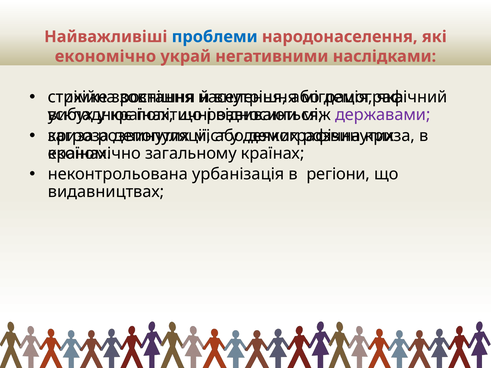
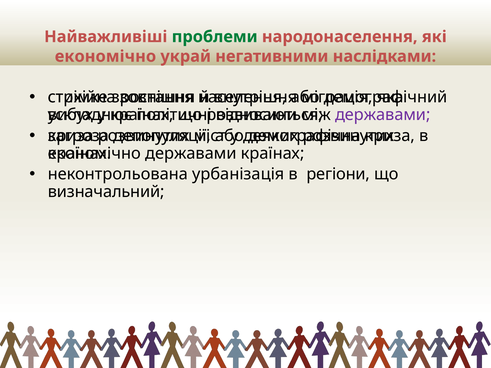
проблеми colour: blue -> green
загальному at (191, 153): загальному -> державами
видавництвах: видавництвах -> визначальний
